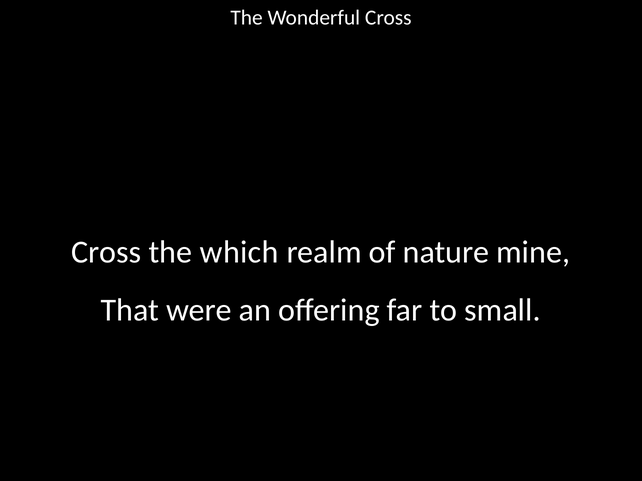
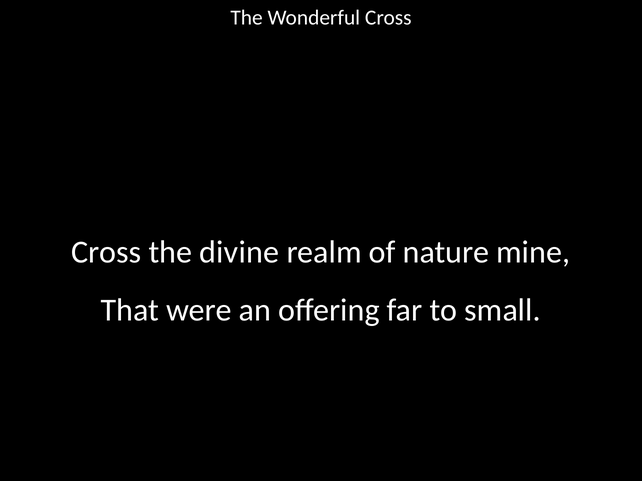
which: which -> divine
